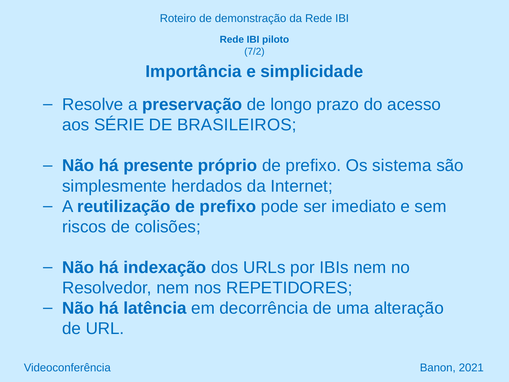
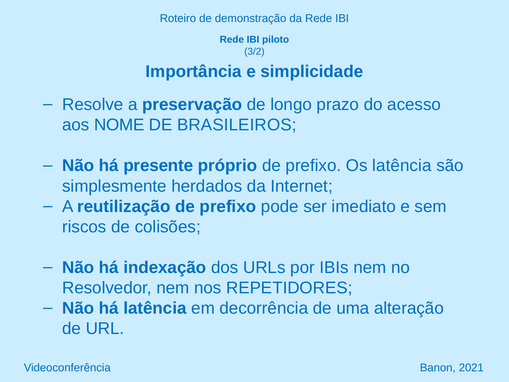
7/2: 7/2 -> 3/2
SÉRIE: SÉRIE -> NOME
Os sistema: sistema -> latência
